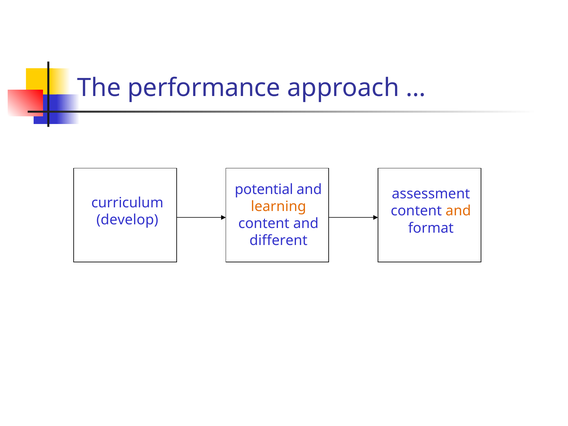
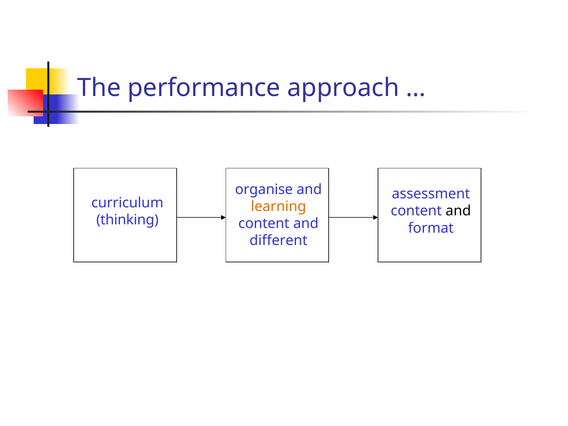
potential: potential -> organise
and at (458, 211) colour: orange -> black
develop: develop -> thinking
